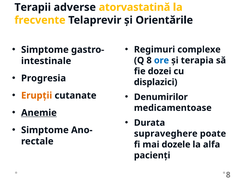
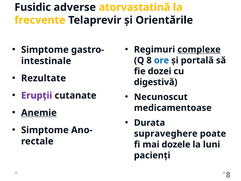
Terapii: Terapii -> Fusidic
complexe underline: none -> present
terapia: terapia -> portală
Progresia: Progresia -> Rezultate
displazici: displazici -> digestivă
Erupții colour: orange -> purple
Denumirilor: Denumirilor -> Necunoscut
alfa: alfa -> luni
